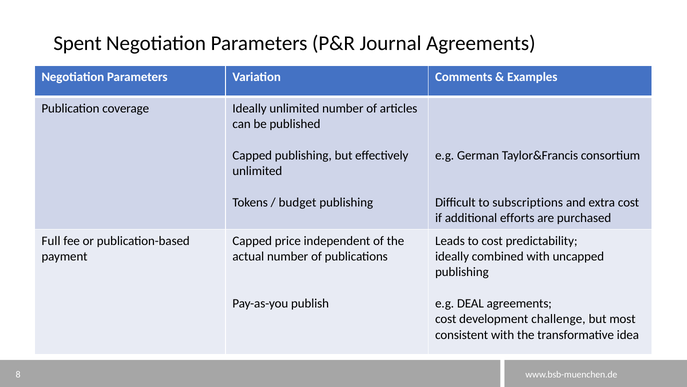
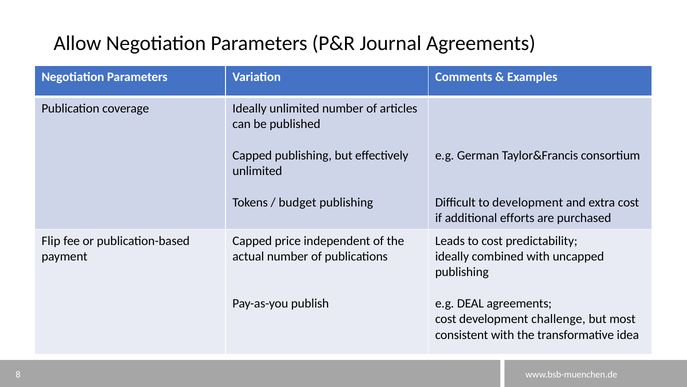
Spent: Spent -> Allow
to subscriptions: subscriptions -> development
Full: Full -> Flip
